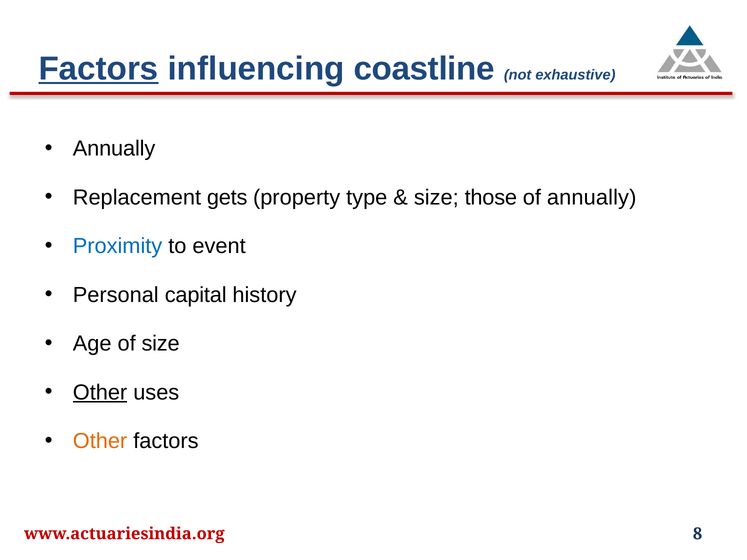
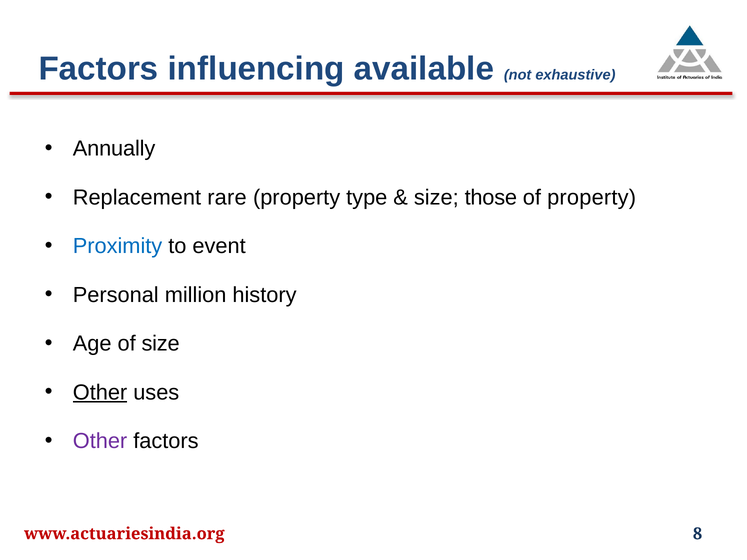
Factors at (98, 69) underline: present -> none
coastline: coastline -> available
gets: gets -> rare
of annually: annually -> property
capital: capital -> million
Other at (100, 441) colour: orange -> purple
